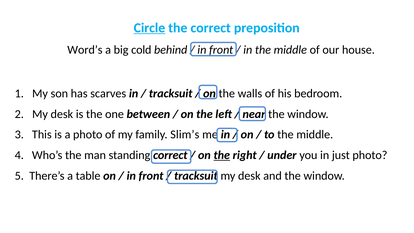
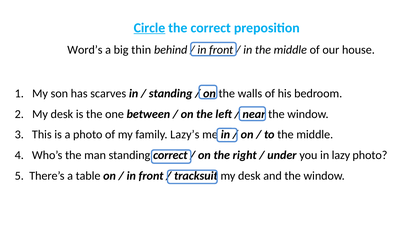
cold: cold -> thin
tracksuit at (171, 94): tracksuit -> standing
Slim’s: Slim’s -> Lazy’s
the at (222, 155) underline: present -> none
just: just -> lazy
